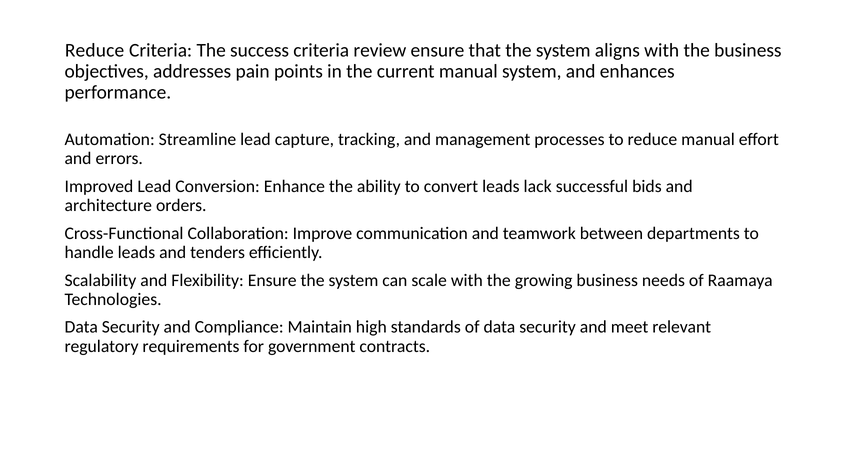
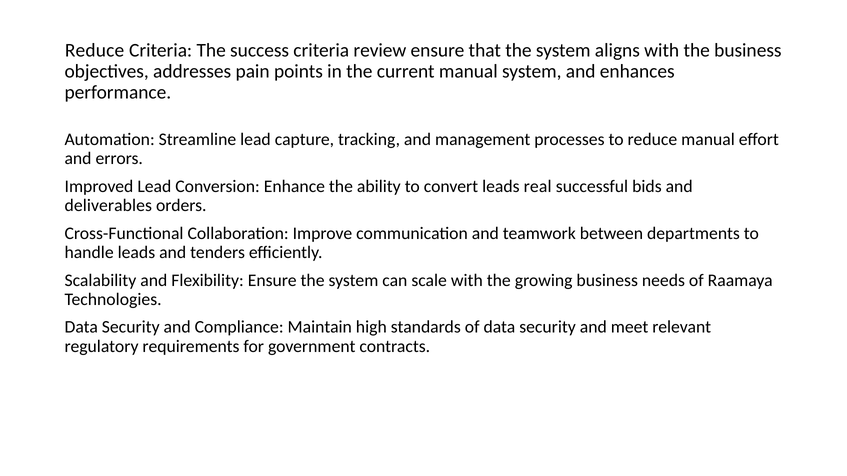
lack: lack -> real
architecture: architecture -> deliverables
